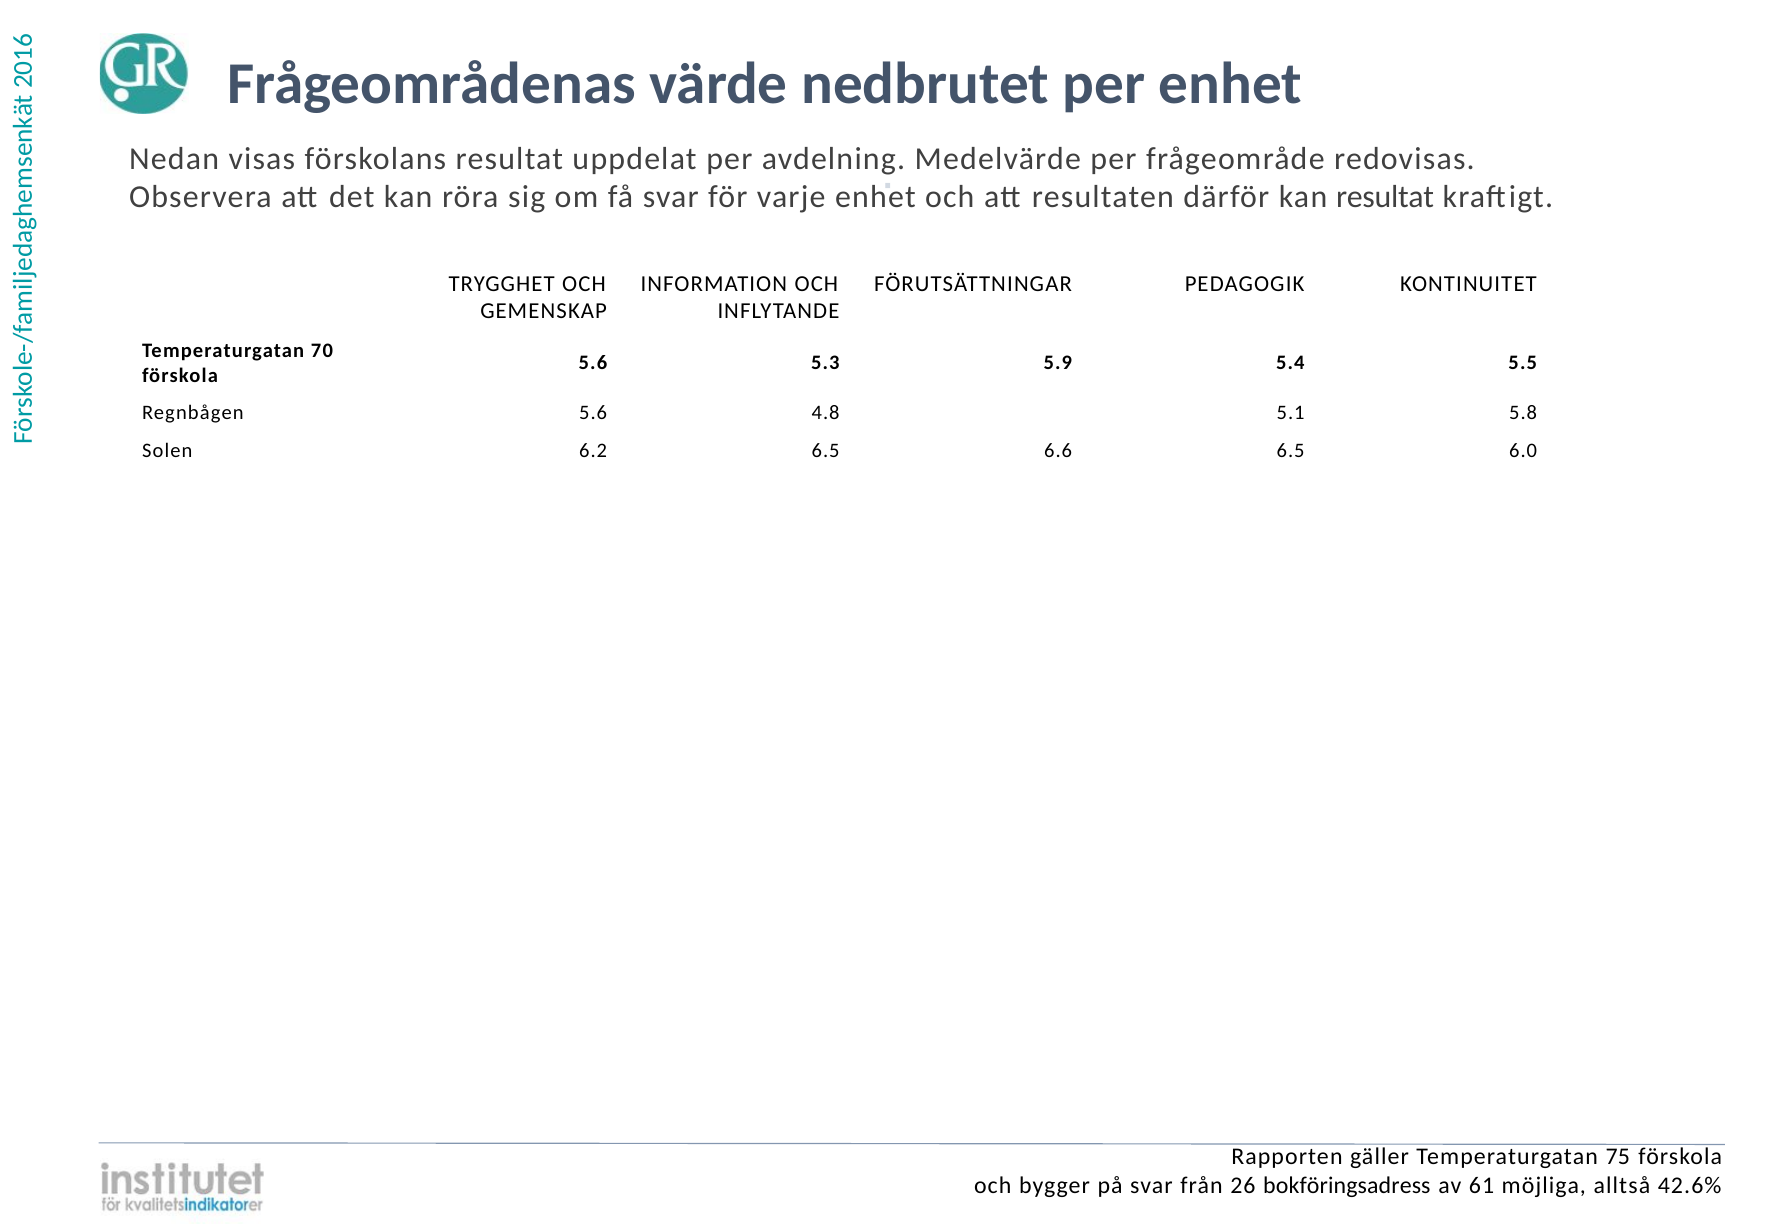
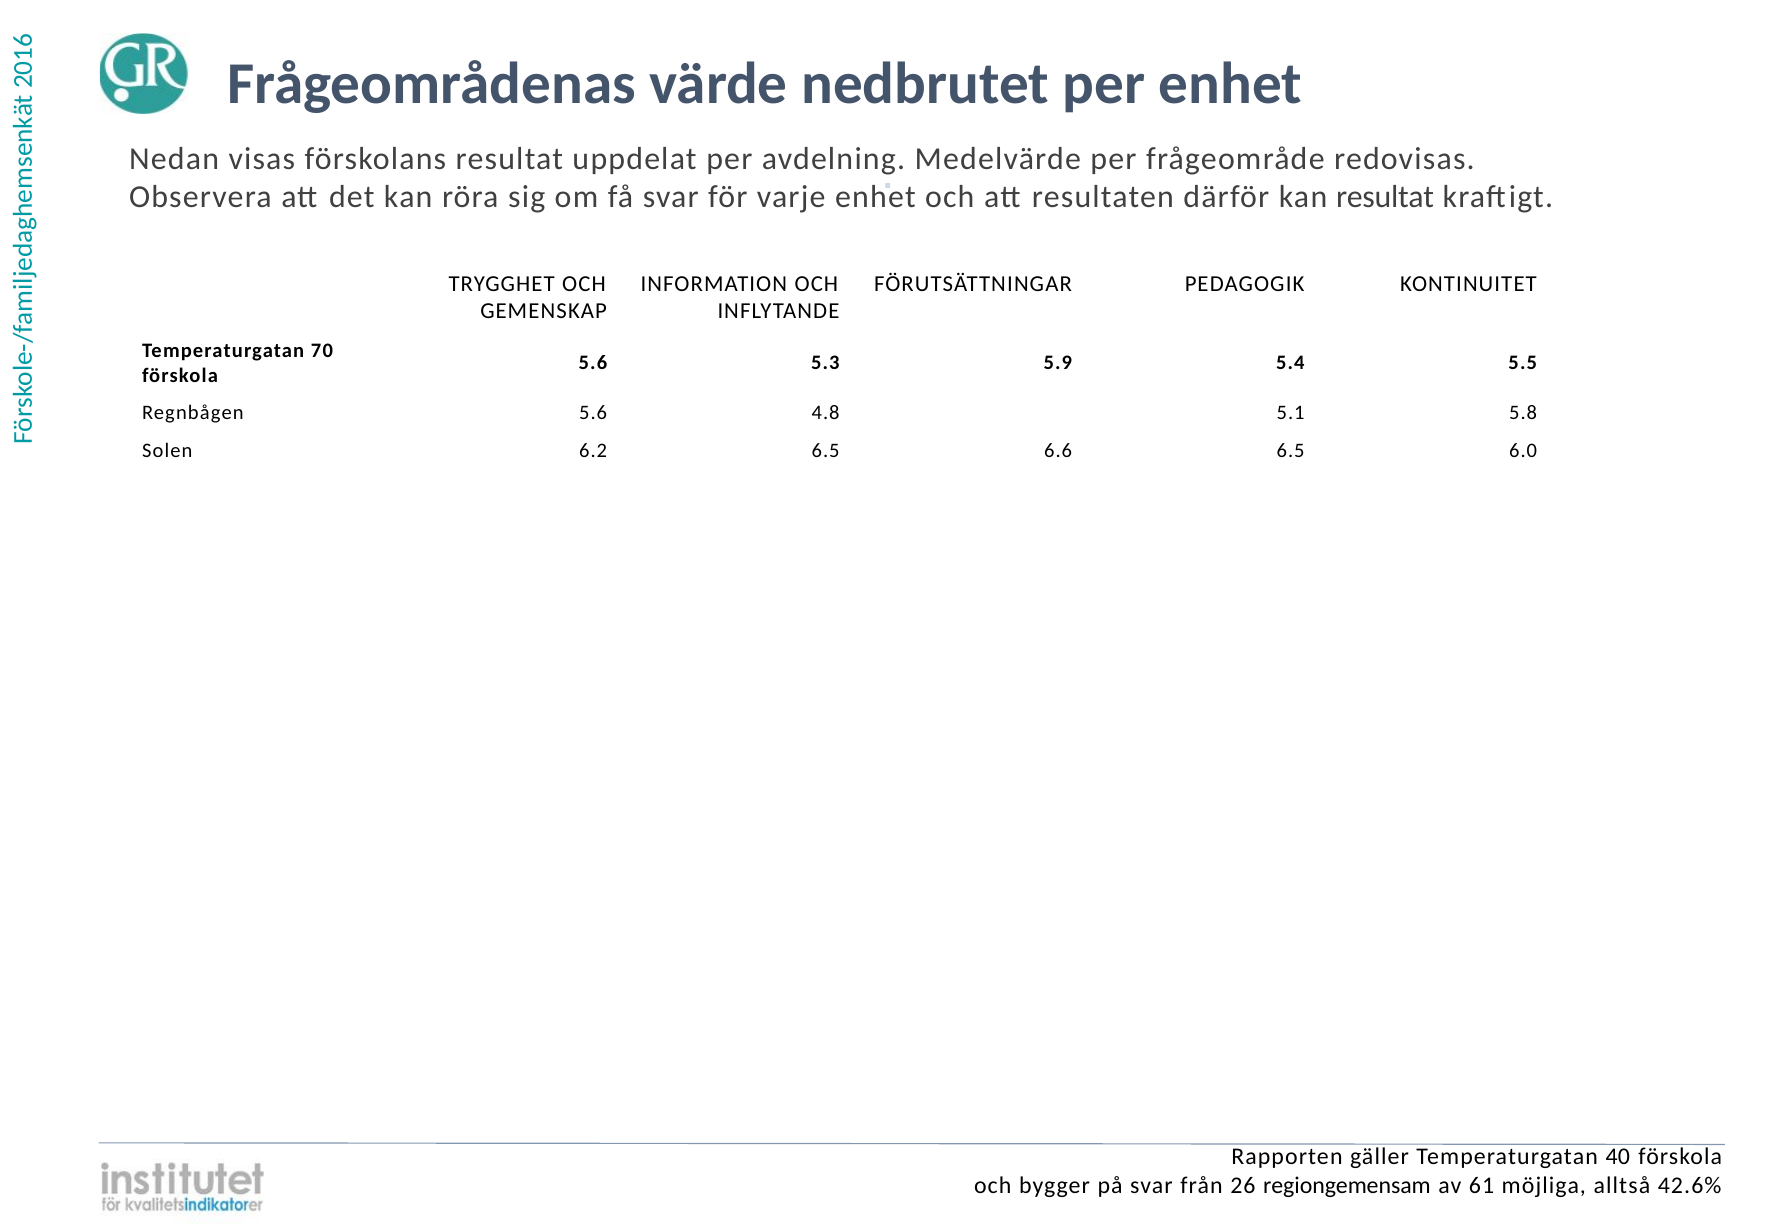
75: 75 -> 40
bokföringsadress: bokföringsadress -> regiongemensam
